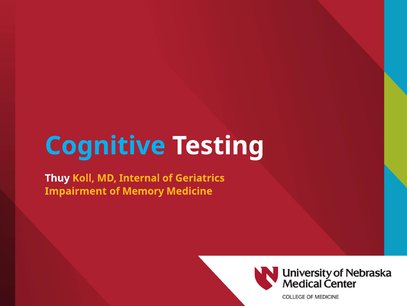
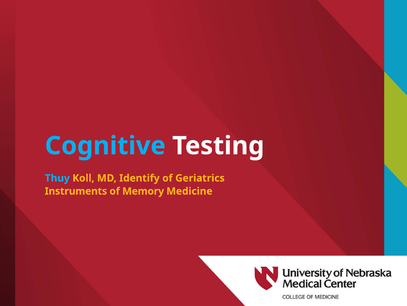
Thuy colour: white -> light blue
Internal: Internal -> Identify
Impairment: Impairment -> Instruments
